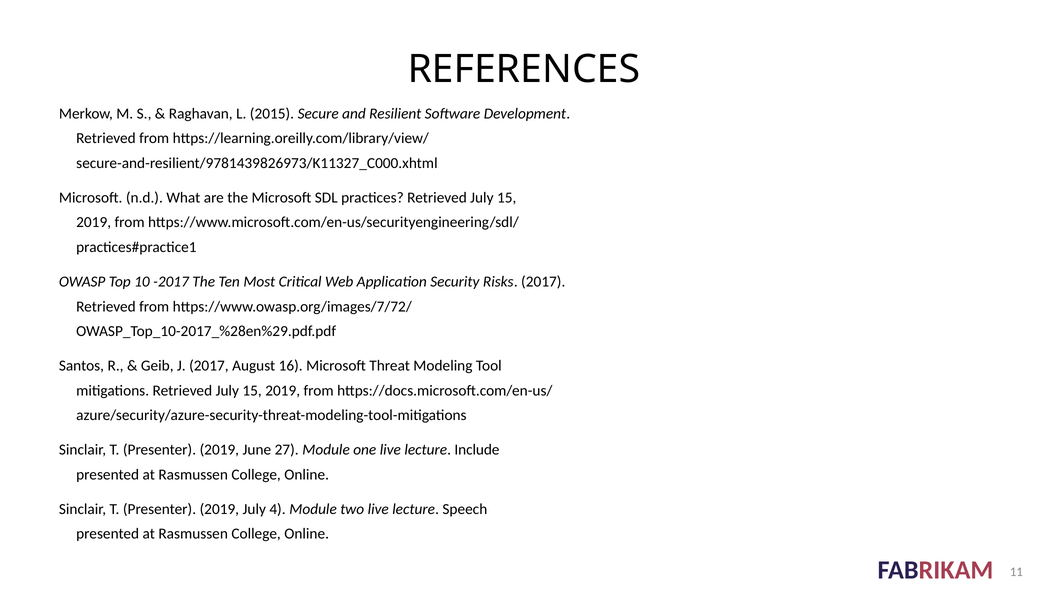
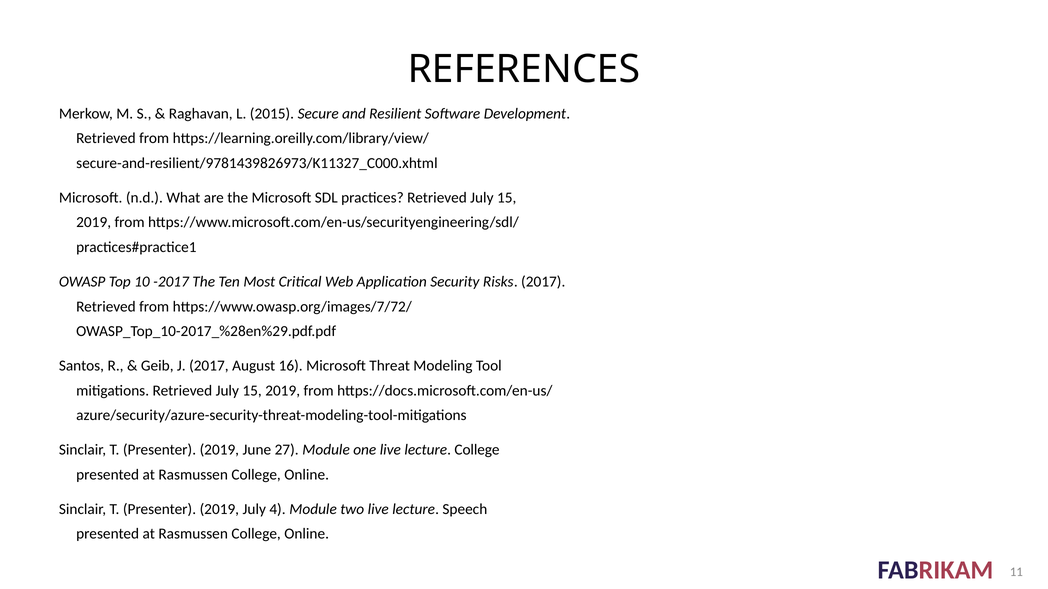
lecture Include: Include -> College
